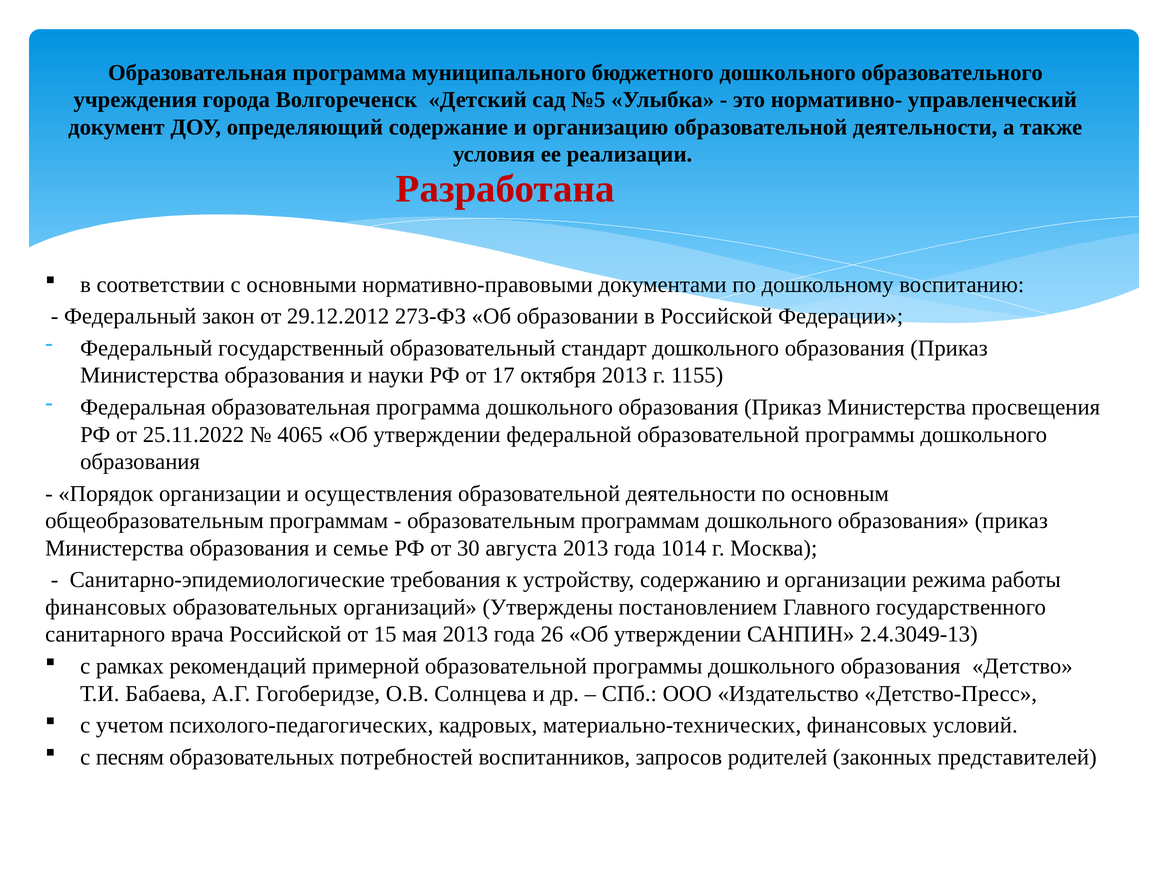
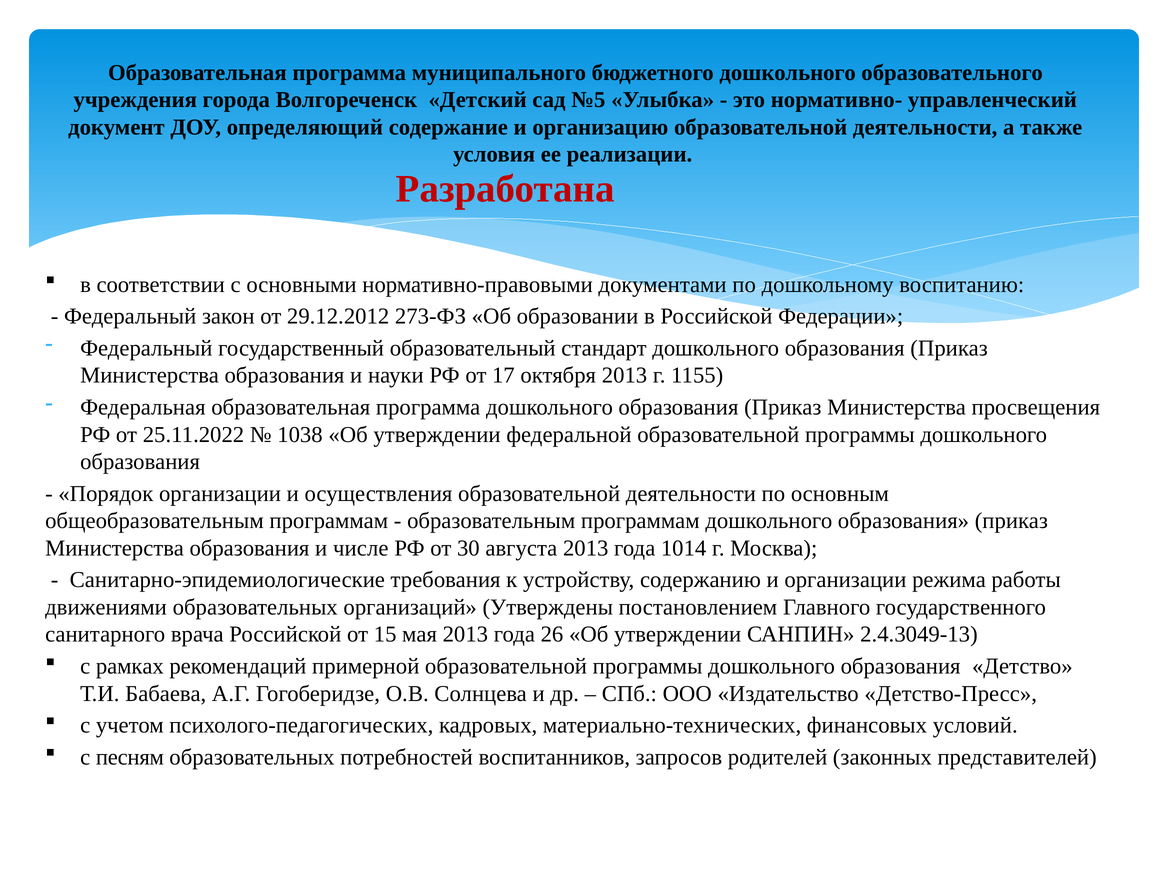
4065: 4065 -> 1038
семье: семье -> числе
финансовых at (106, 607): финансовых -> движениями
